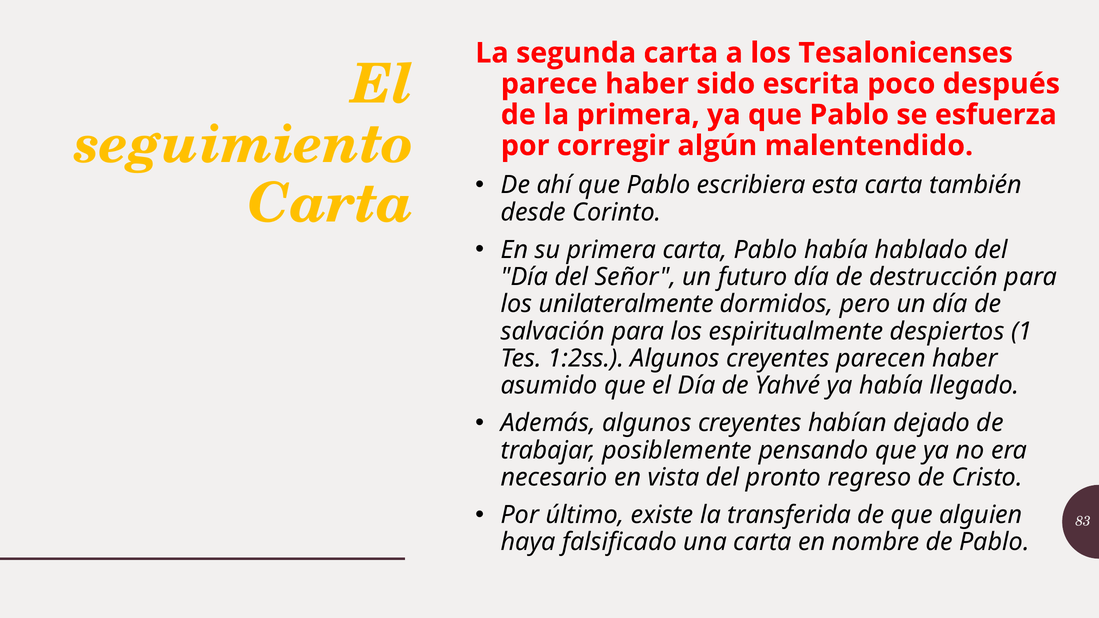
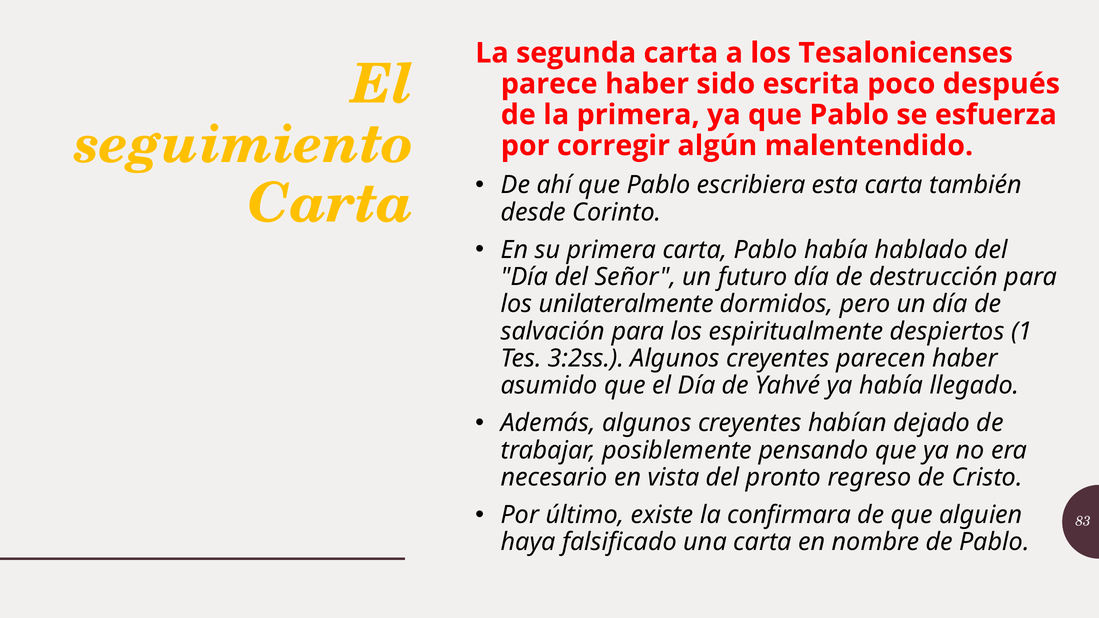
1:2ss: 1:2ss -> 3:2ss
transferida: transferida -> confirmara
